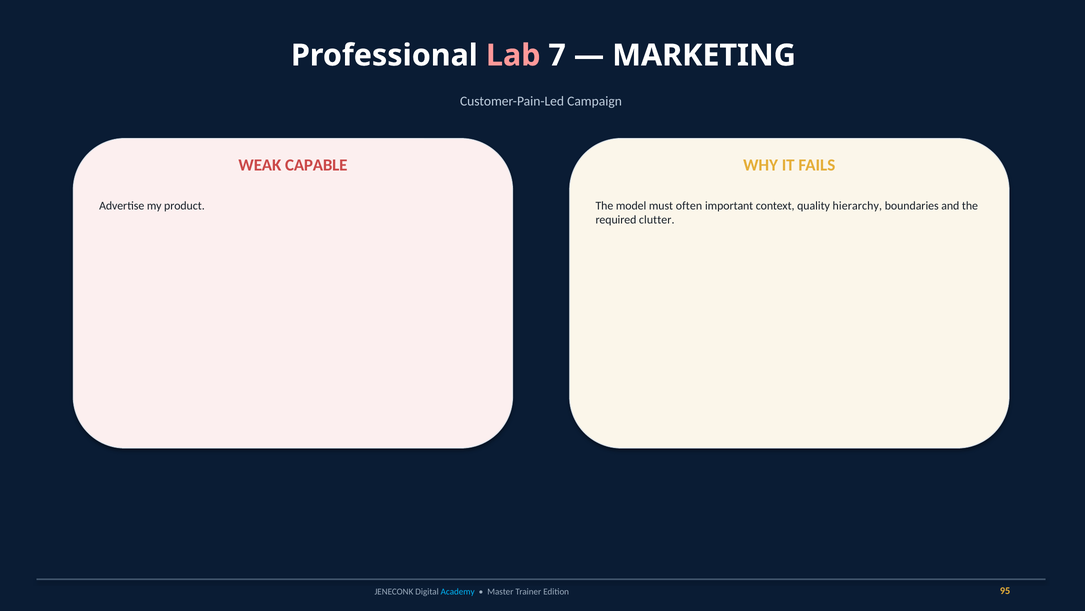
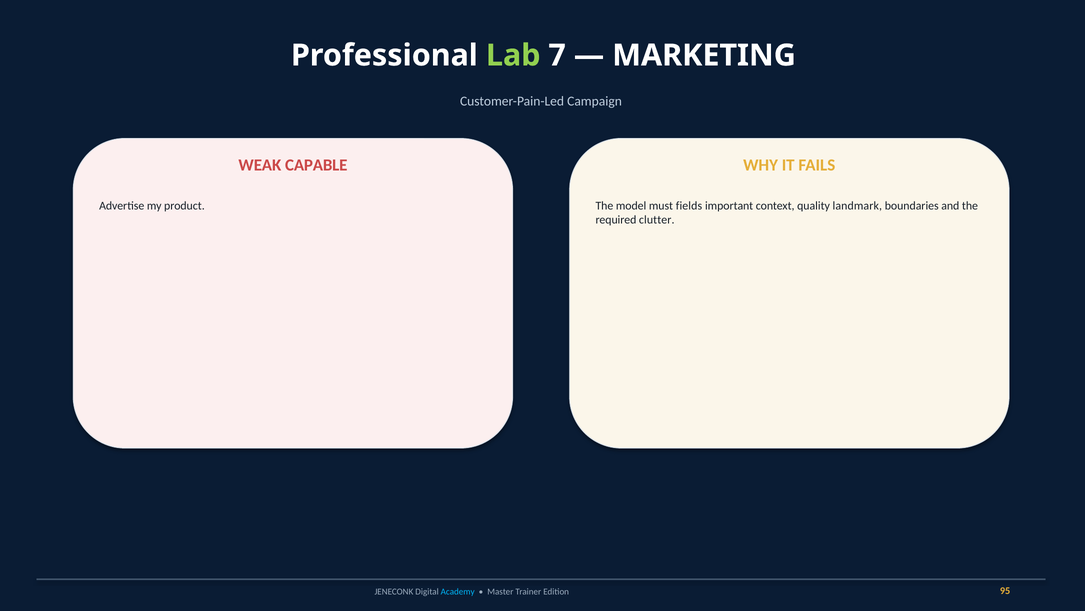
Lab colour: pink -> light green
often: often -> fields
hierarchy: hierarchy -> landmark
